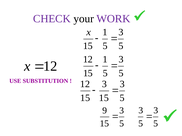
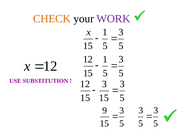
CHECK colour: purple -> orange
